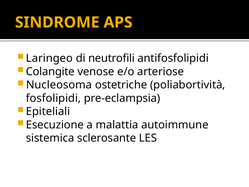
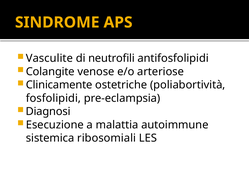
Laringeo: Laringeo -> Vasculite
Nucleosoma: Nucleosoma -> Clinicamente
Epiteliali: Epiteliali -> Diagnosi
sclerosante: sclerosante -> ribosomiali
